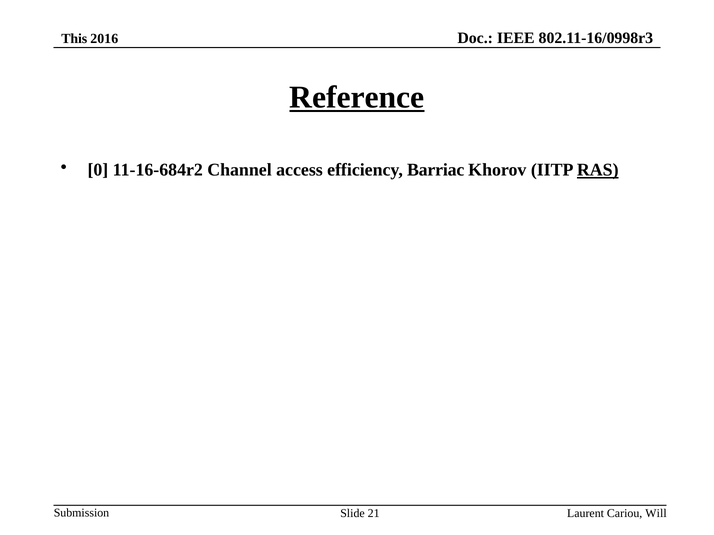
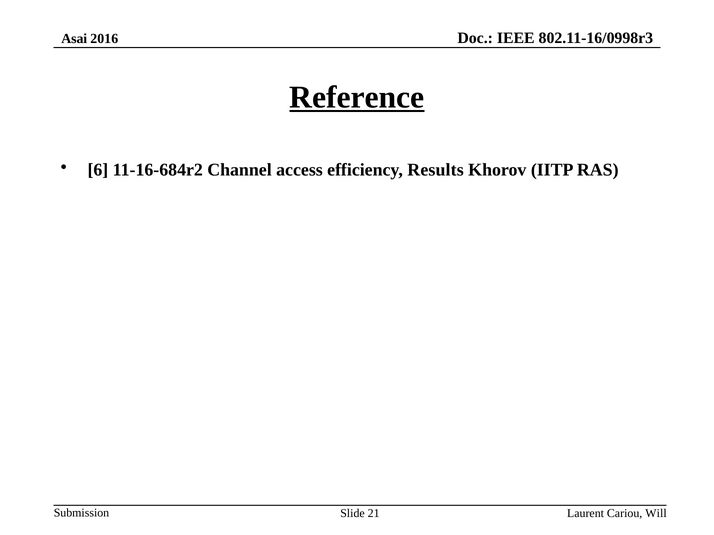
This: This -> Asai
0: 0 -> 6
Barriac: Barriac -> Results
RAS underline: present -> none
